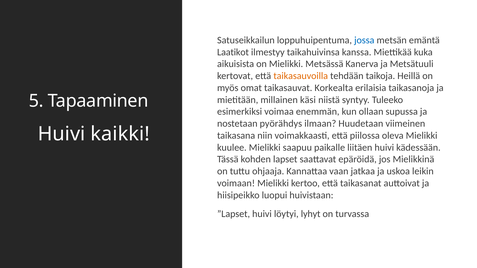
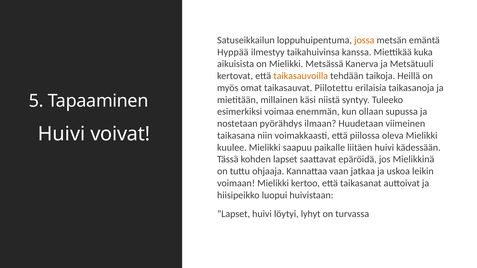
jossa colour: blue -> orange
Laatikot: Laatikot -> Hyppää
Korkealta: Korkealta -> Piilotettu
kaikki: kaikki -> voivat
